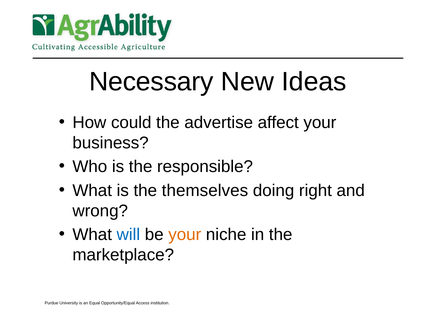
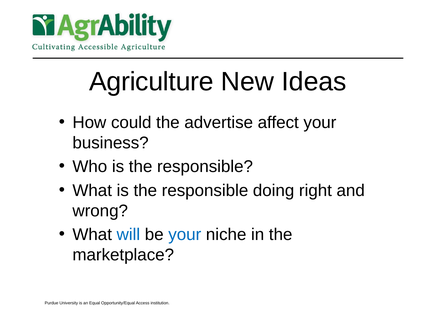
Necessary: Necessary -> Agriculture
What is the themselves: themselves -> responsible
your at (185, 235) colour: orange -> blue
